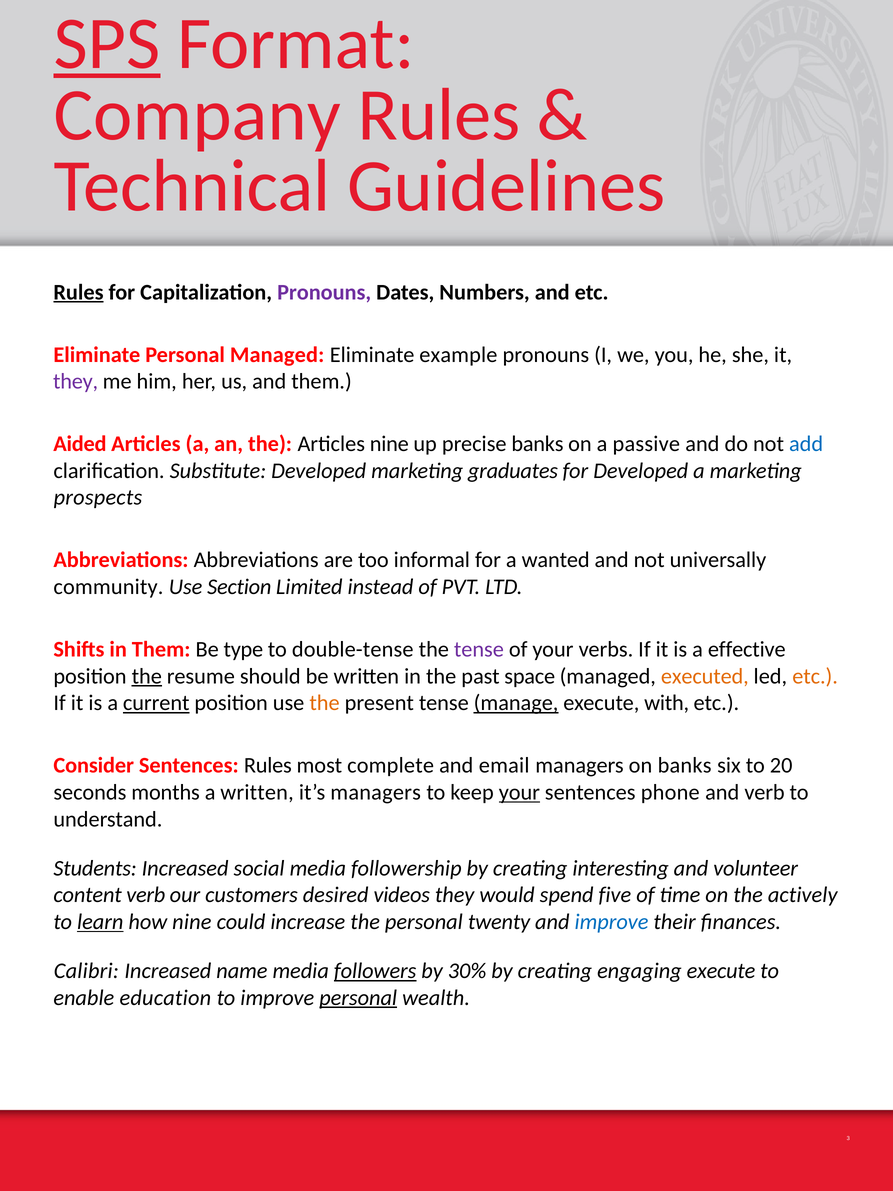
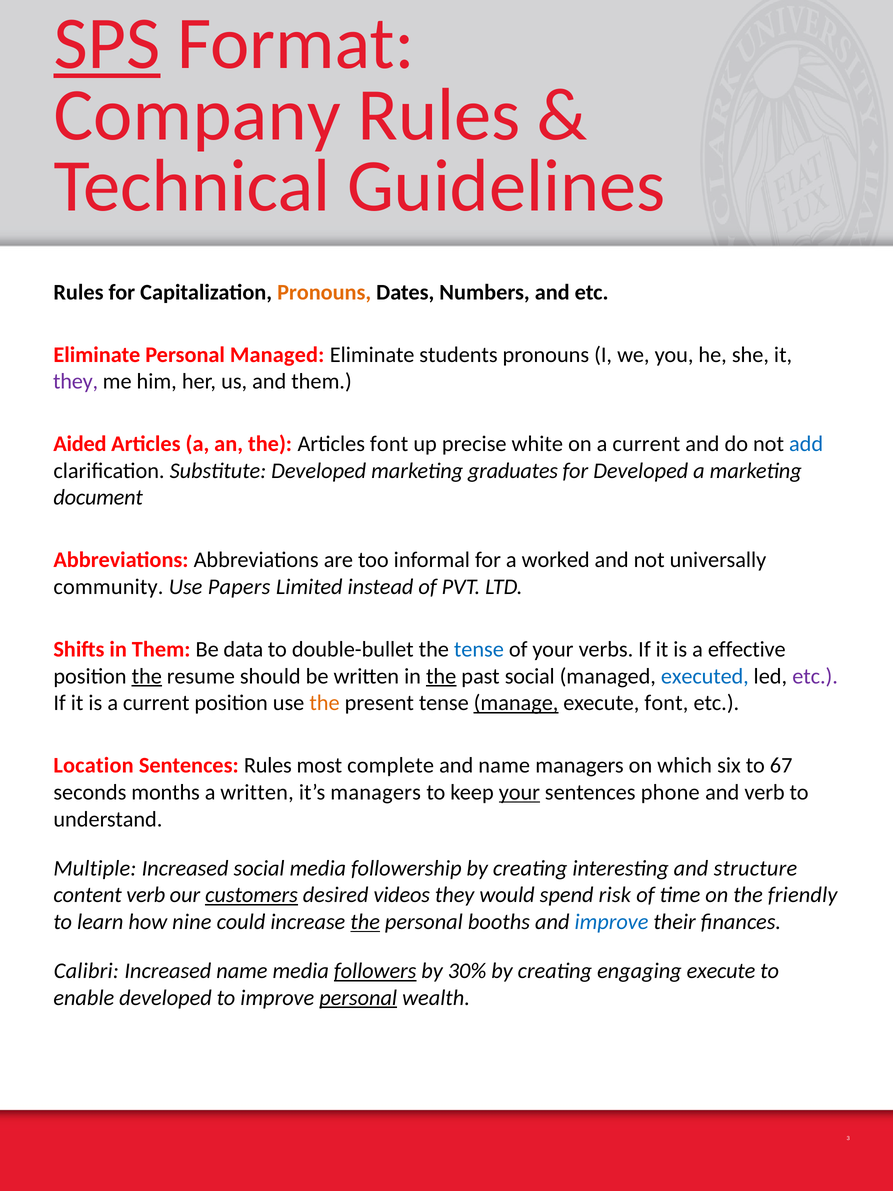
Rules at (78, 292) underline: present -> none
Pronouns at (324, 292) colour: purple -> orange
example: example -> students
Articles nine: nine -> font
precise banks: banks -> white
on a passive: passive -> current
prospects: prospects -> document
wanted: wanted -> worked
Section: Section -> Papers
type: type -> data
double-tense: double-tense -> double-bullet
tense at (479, 649) colour: purple -> blue
the at (441, 676) underline: none -> present
past space: space -> social
executed colour: orange -> blue
etc at (815, 676) colour: orange -> purple
current at (156, 703) underline: present -> none
execute with: with -> font
Consider: Consider -> Location
and email: email -> name
on banks: banks -> which
20: 20 -> 67
Students: Students -> Multiple
volunteer: volunteer -> structure
customers underline: none -> present
five: five -> risk
actively: actively -> friendly
learn underline: present -> none
the at (365, 922) underline: none -> present
twenty: twenty -> booths
enable education: education -> developed
